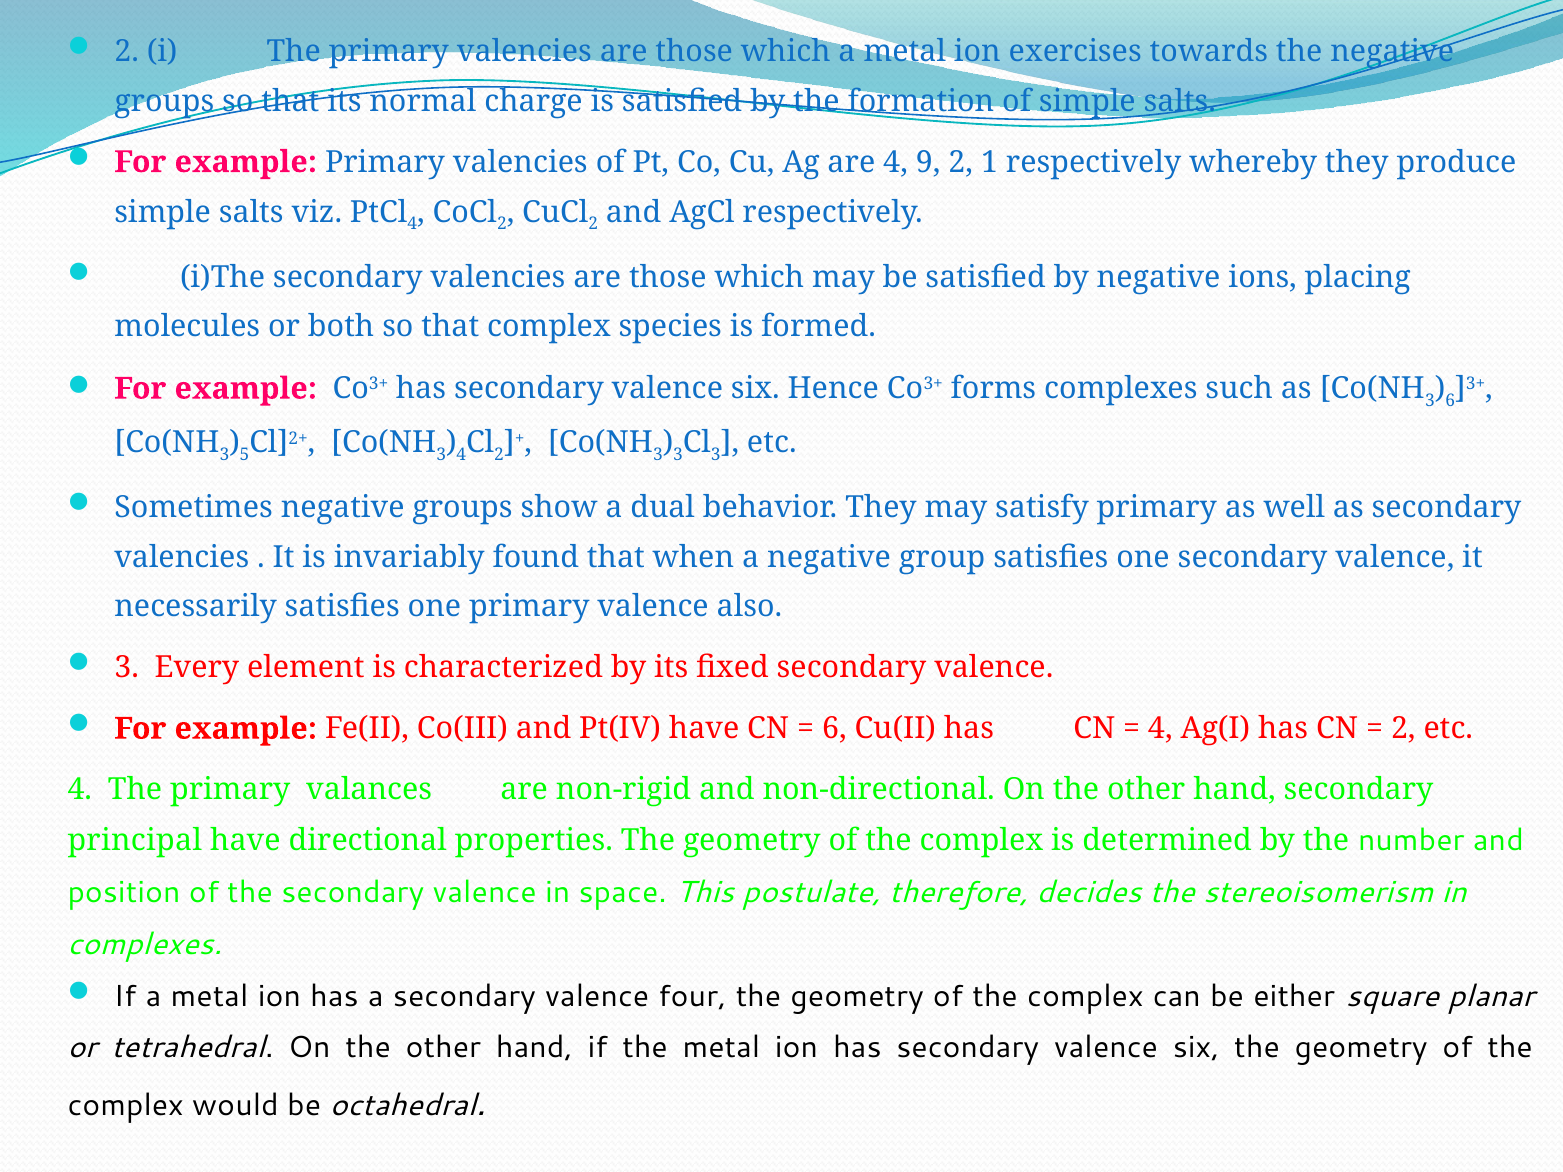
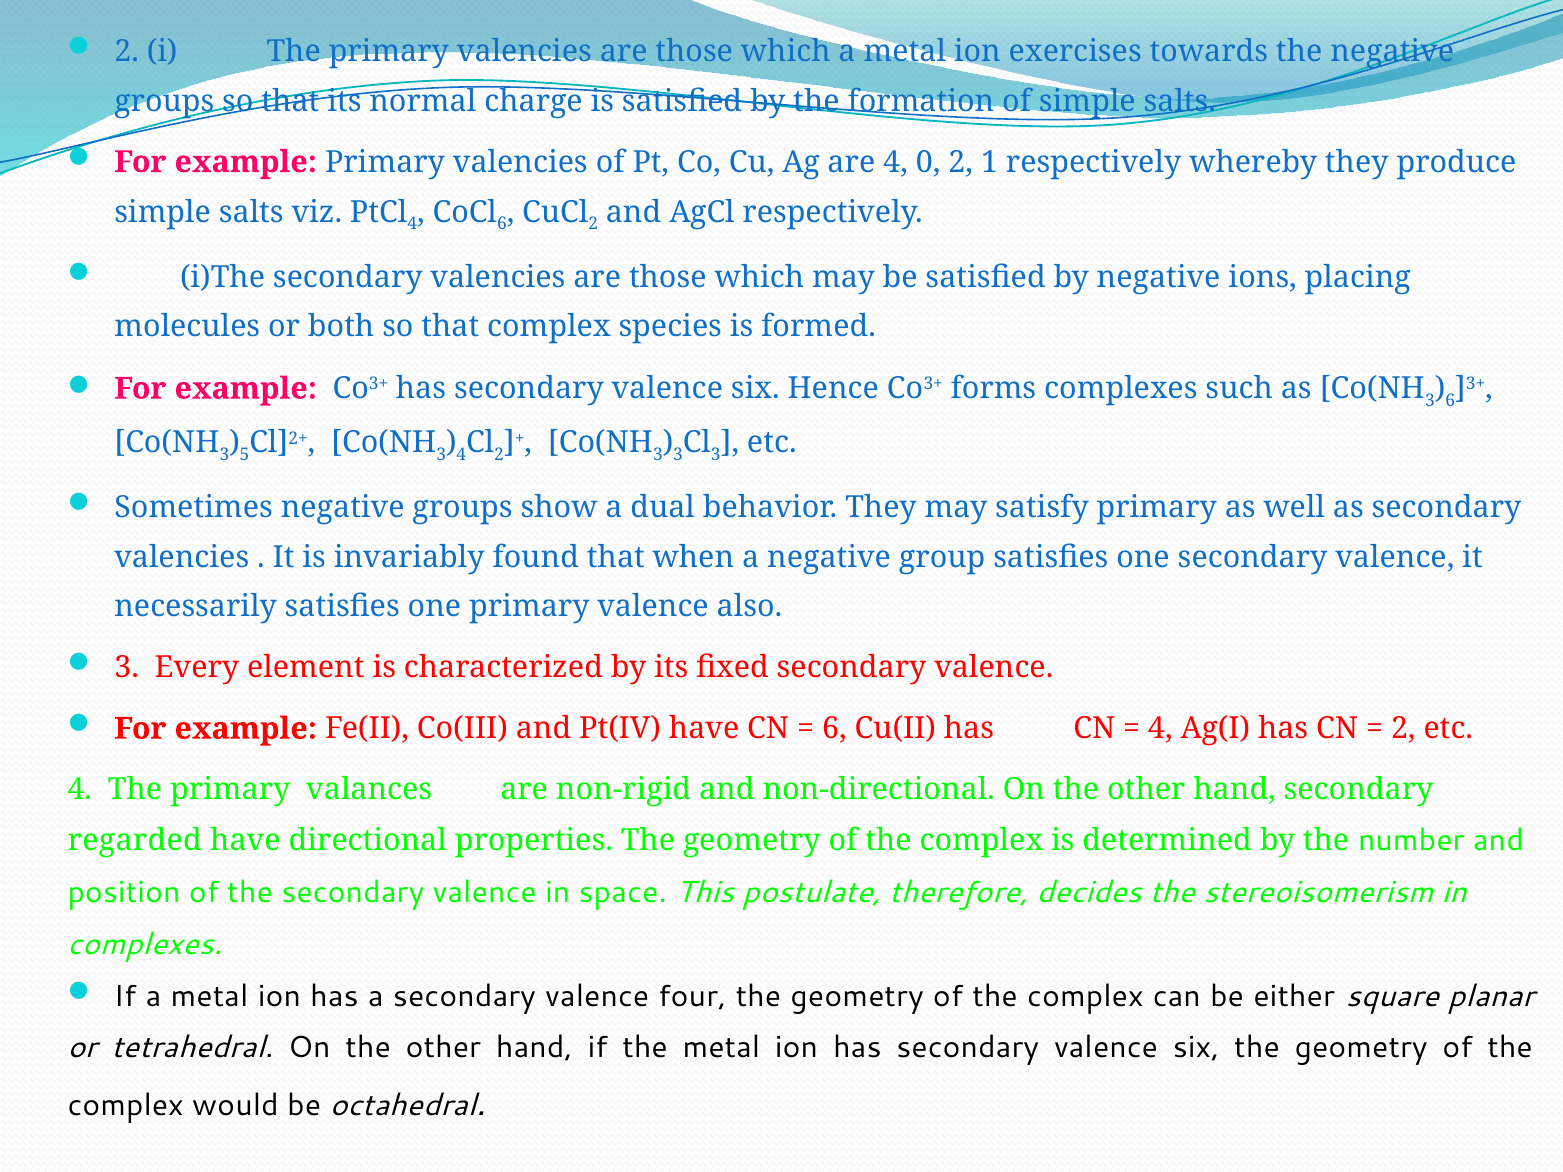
9: 9 -> 0
2 at (502, 224): 2 -> 6
principal: principal -> regarded
